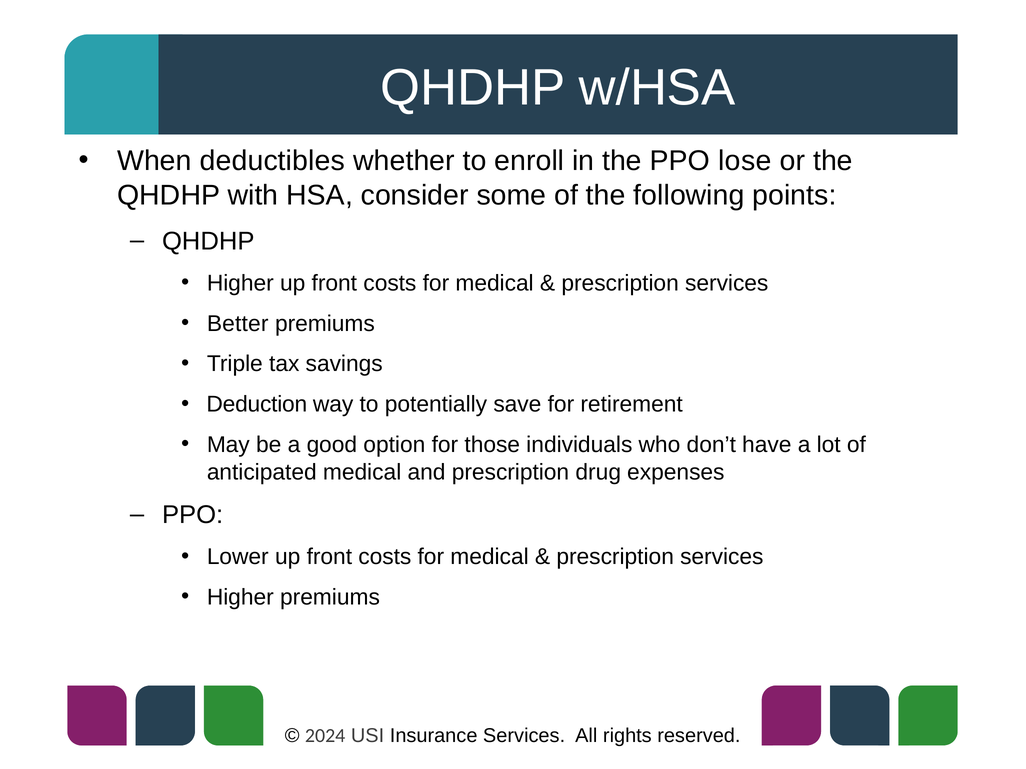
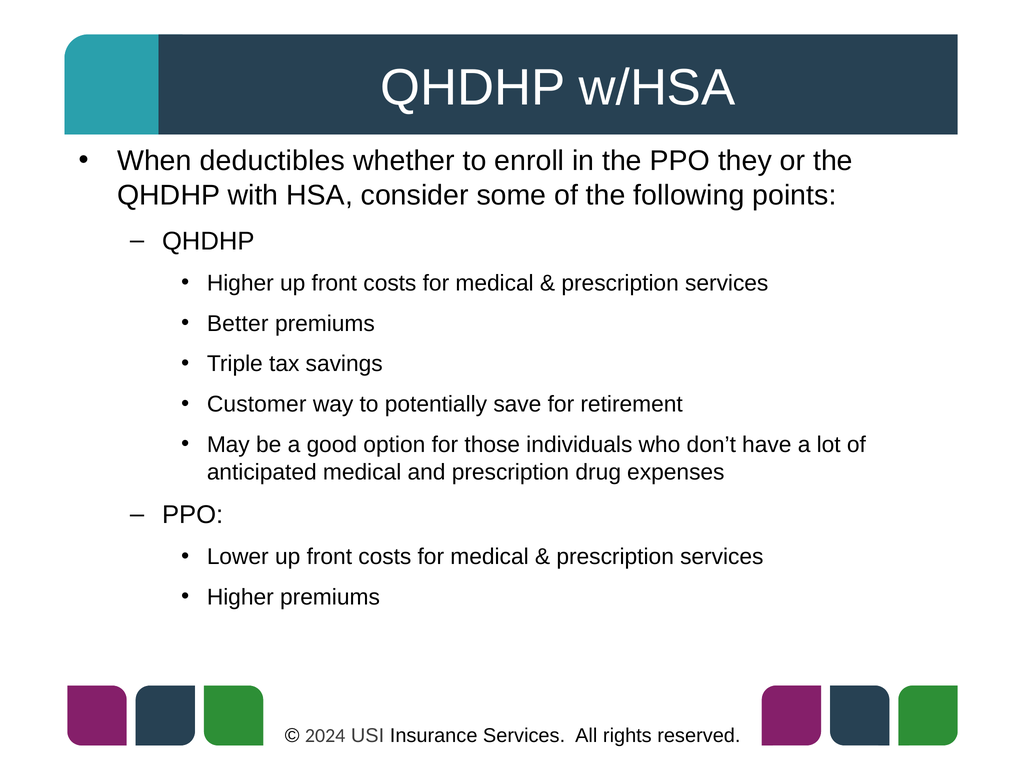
lose: lose -> they
Deduction: Deduction -> Customer
